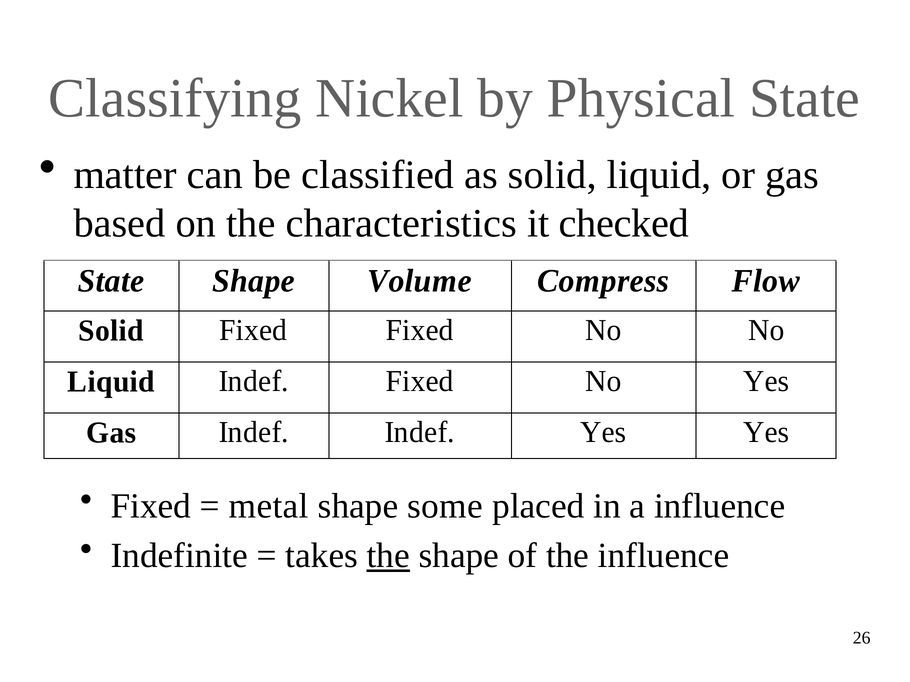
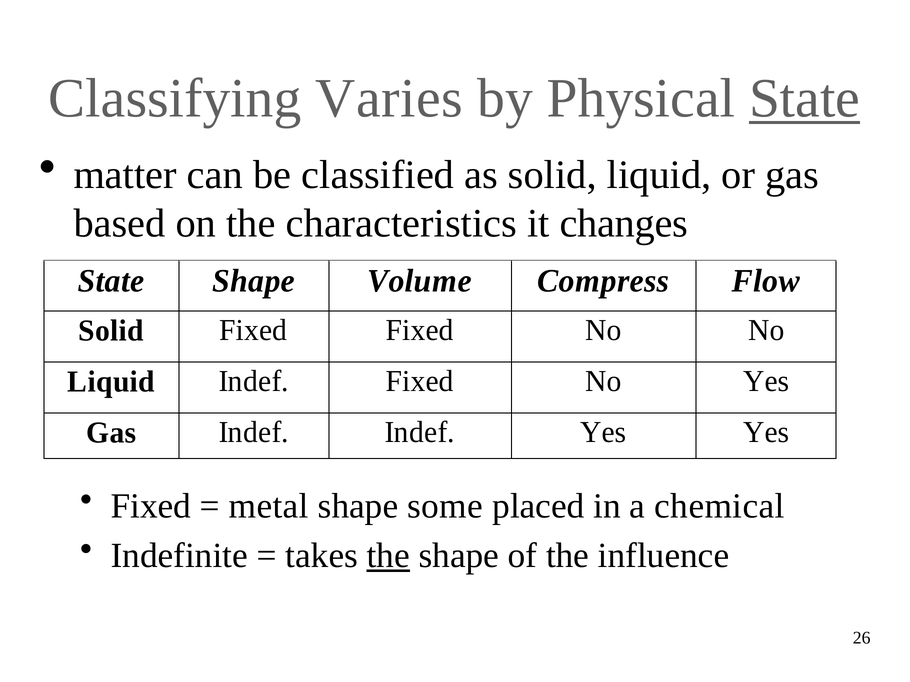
Nickel: Nickel -> Varies
State at (805, 99) underline: none -> present
checked: checked -> changes
a influence: influence -> chemical
